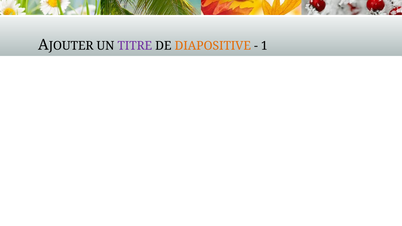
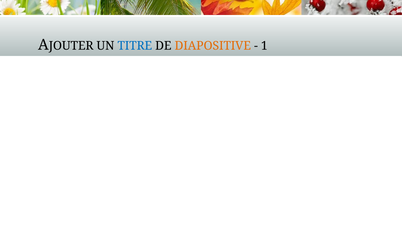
TITRE colour: purple -> blue
